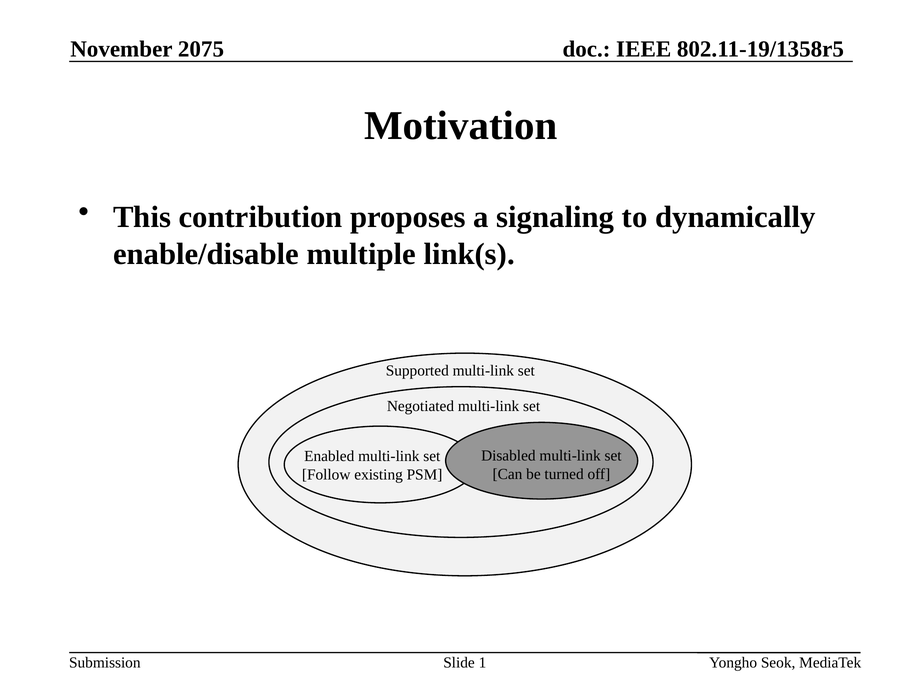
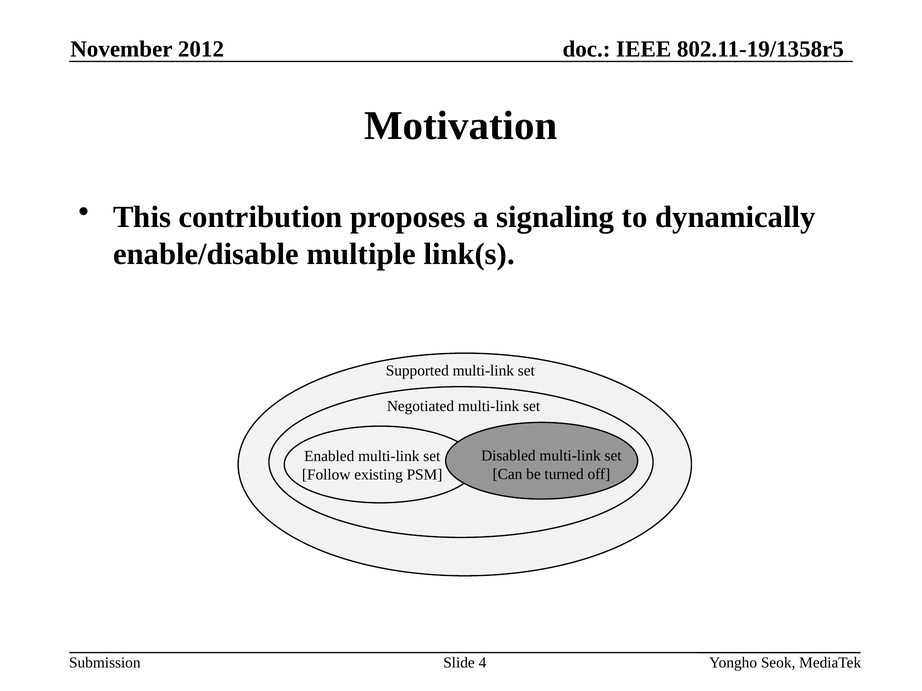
2075: 2075 -> 2012
1: 1 -> 4
